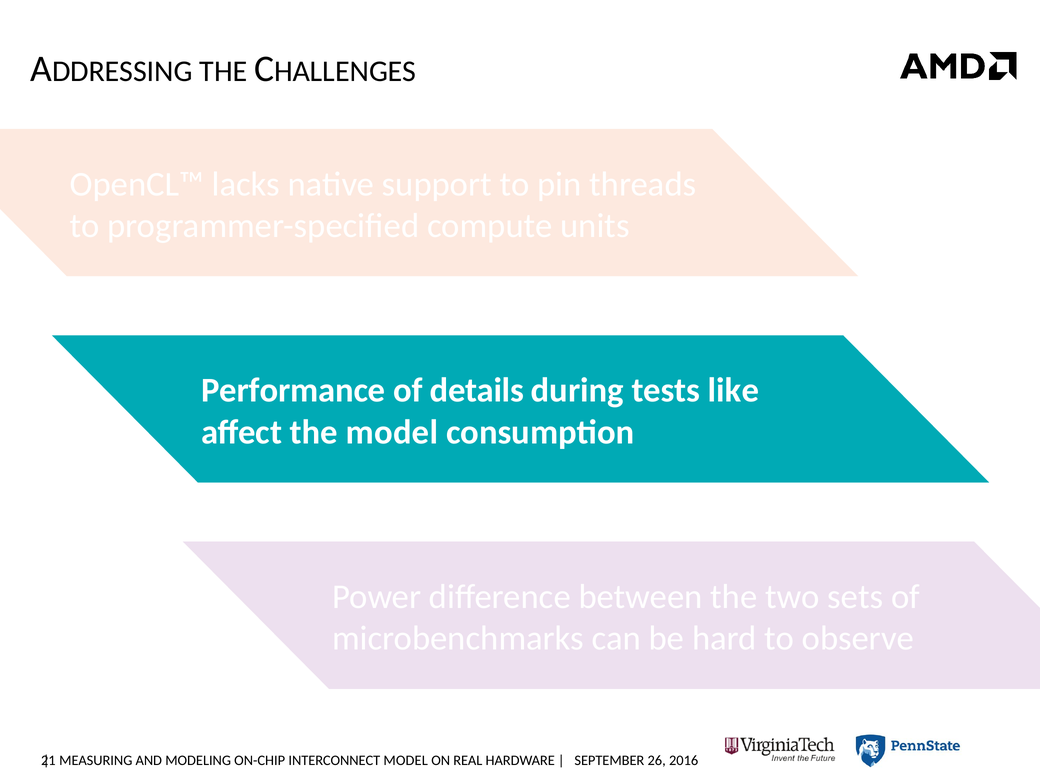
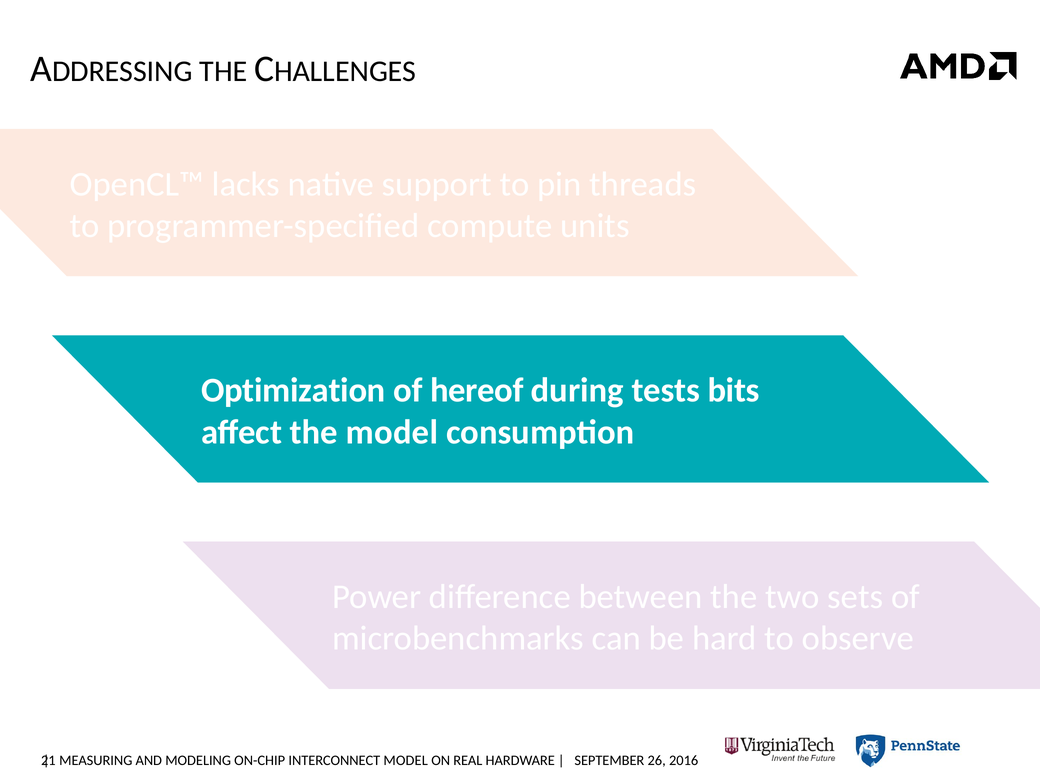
Performance: Performance -> Optimization
details: details -> hereof
like: like -> bits
